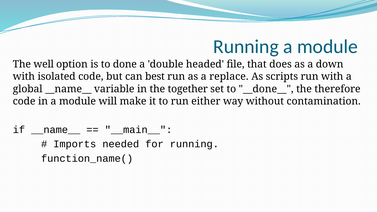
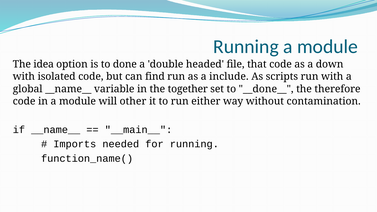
well: well -> idea
that does: does -> code
best: best -> find
replace: replace -> include
make: make -> other
